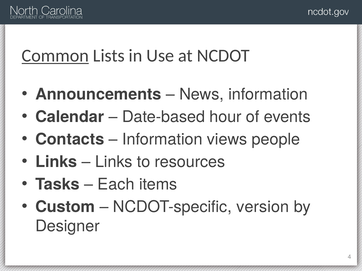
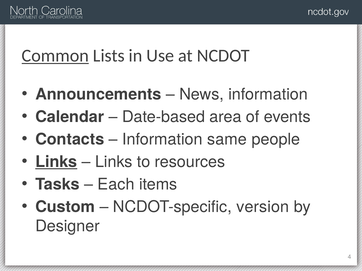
hour: hour -> area
views: views -> same
Links at (56, 162) underline: none -> present
